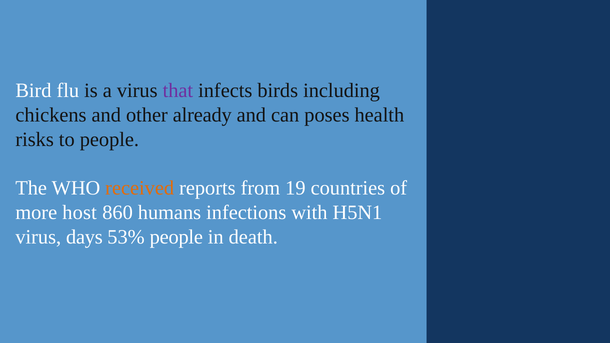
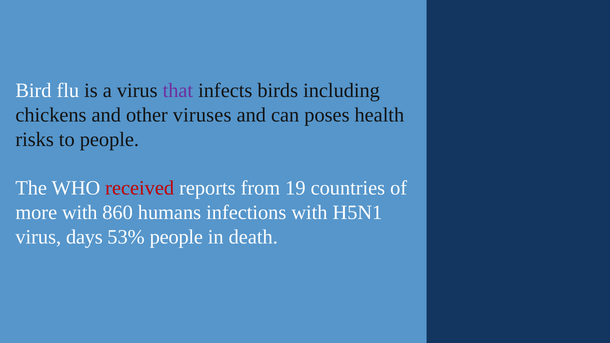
already: already -> viruses
received colour: orange -> red
more host: host -> with
